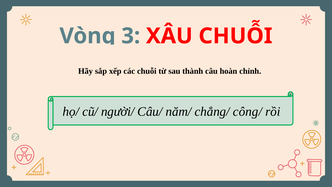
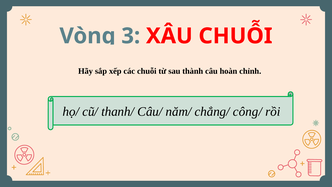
người/: người/ -> thanh/
